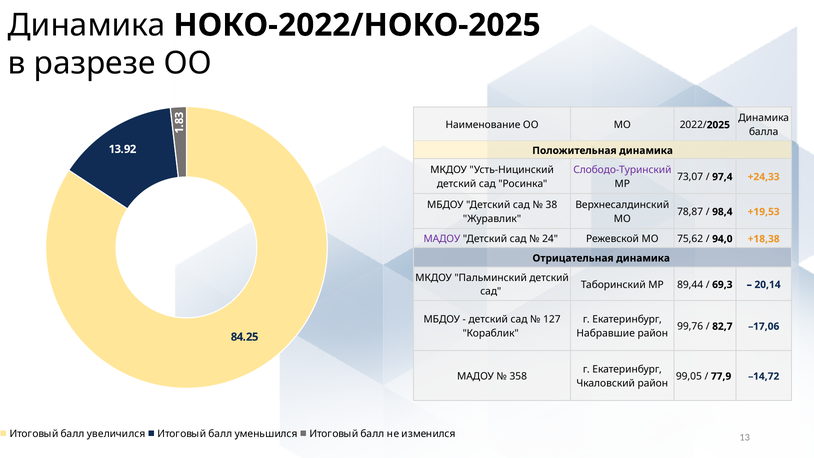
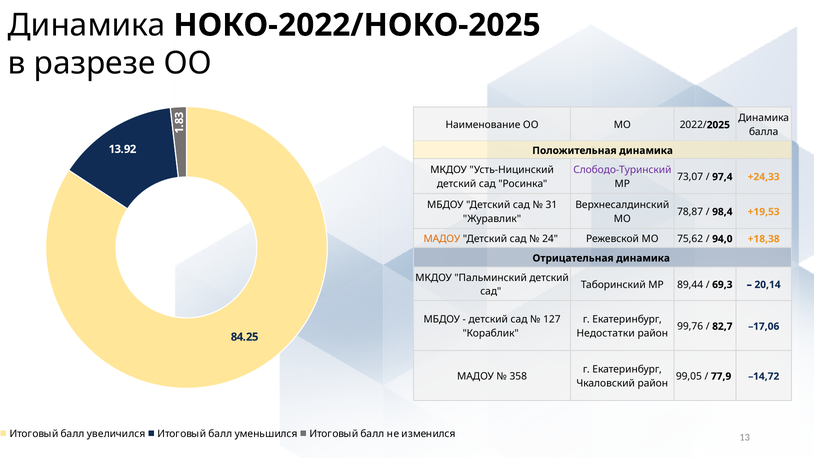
38: 38 -> 31
МАДОУ at (442, 239) colour: purple -> orange
Набравшие: Набравшие -> Недостатки
